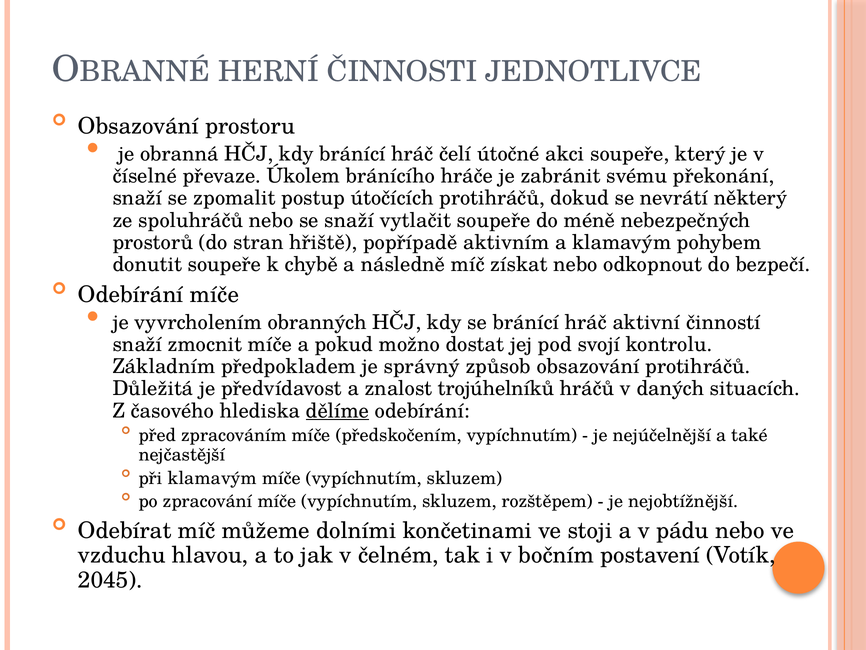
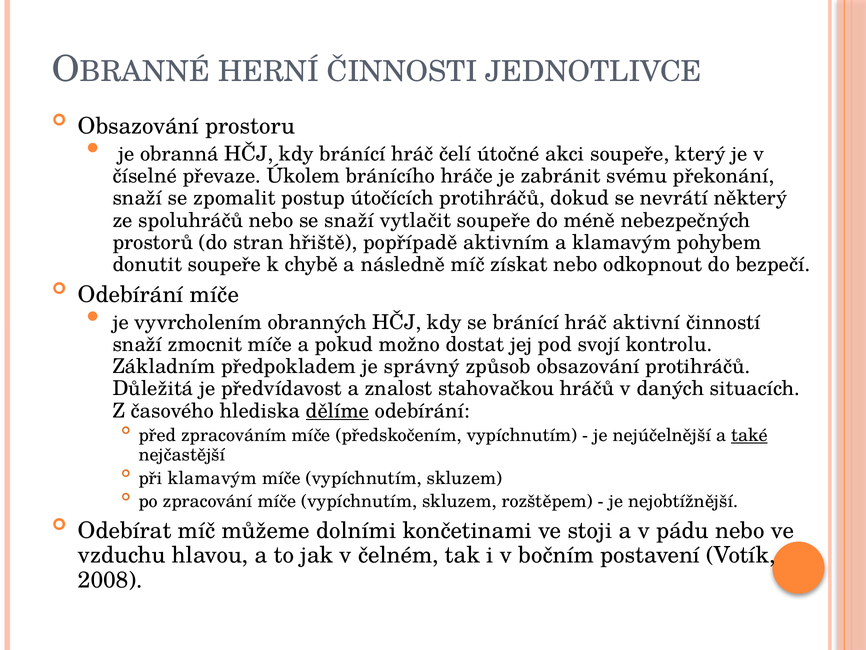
trojúhelníků: trojúhelníků -> stahovačkou
také underline: none -> present
2045: 2045 -> 2008
